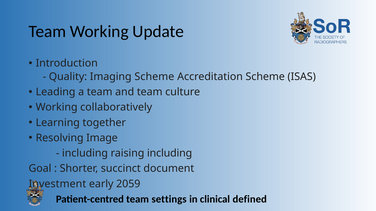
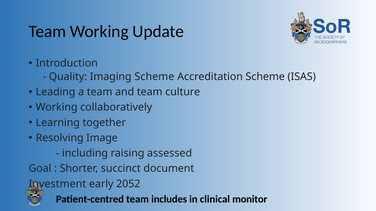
raising including: including -> assessed
2059: 2059 -> 2052
settings: settings -> includes
defined: defined -> monitor
